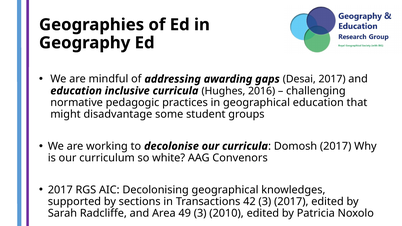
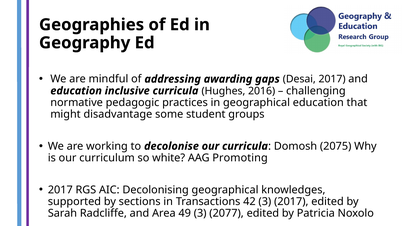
Domosh 2017: 2017 -> 2075
Convenors: Convenors -> Promoting
2010: 2010 -> 2077
